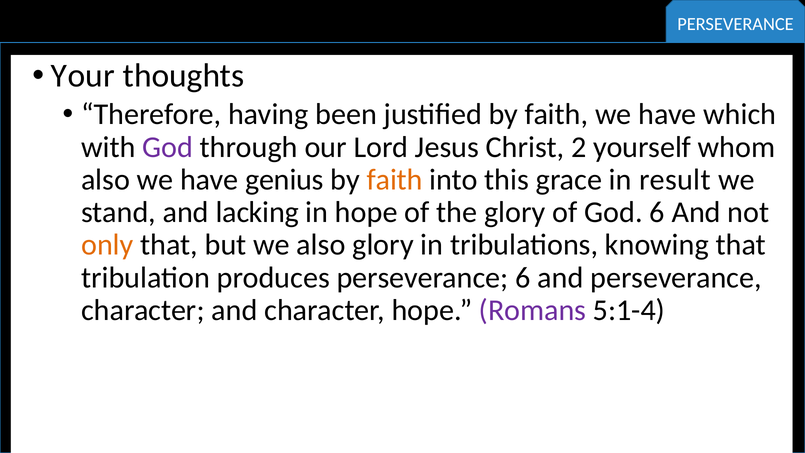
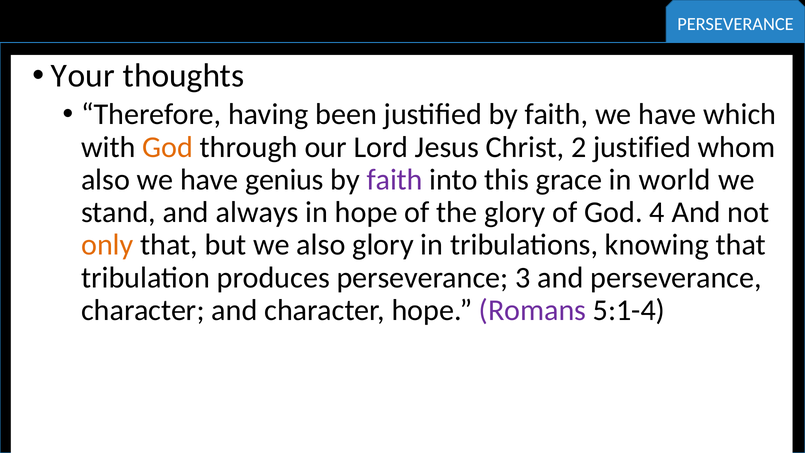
God at (168, 147) colour: purple -> orange
2 yourself: yourself -> justified
faith at (395, 180) colour: orange -> purple
result: result -> world
lacking: lacking -> always
God 6: 6 -> 4
perseverance 6: 6 -> 3
